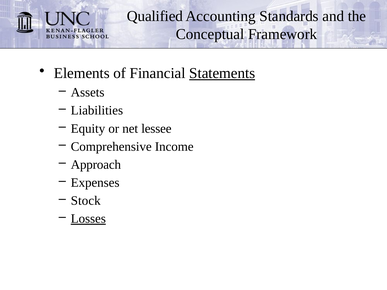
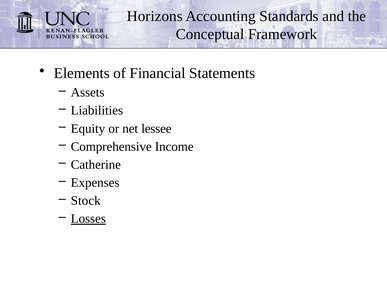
Qualified: Qualified -> Horizons
Statements underline: present -> none
Approach: Approach -> Catherine
